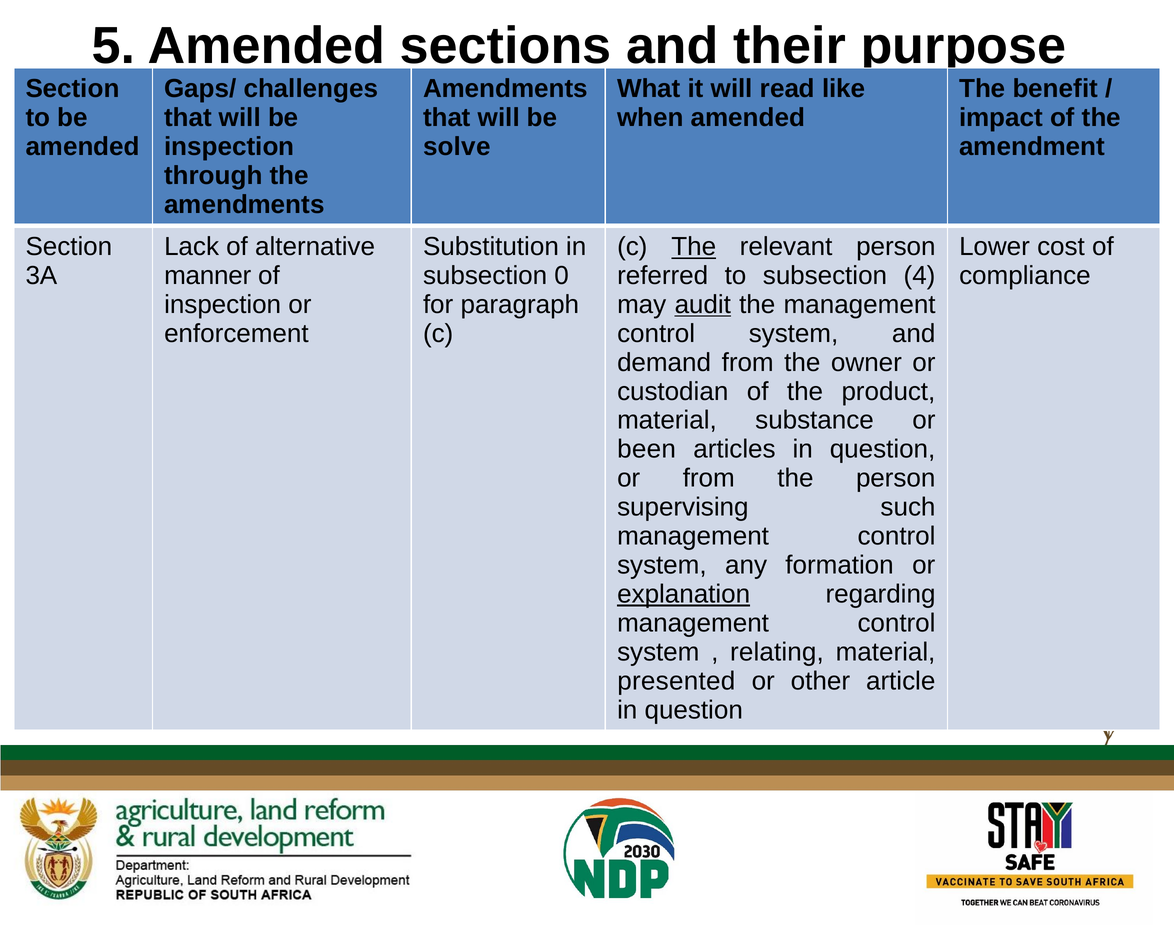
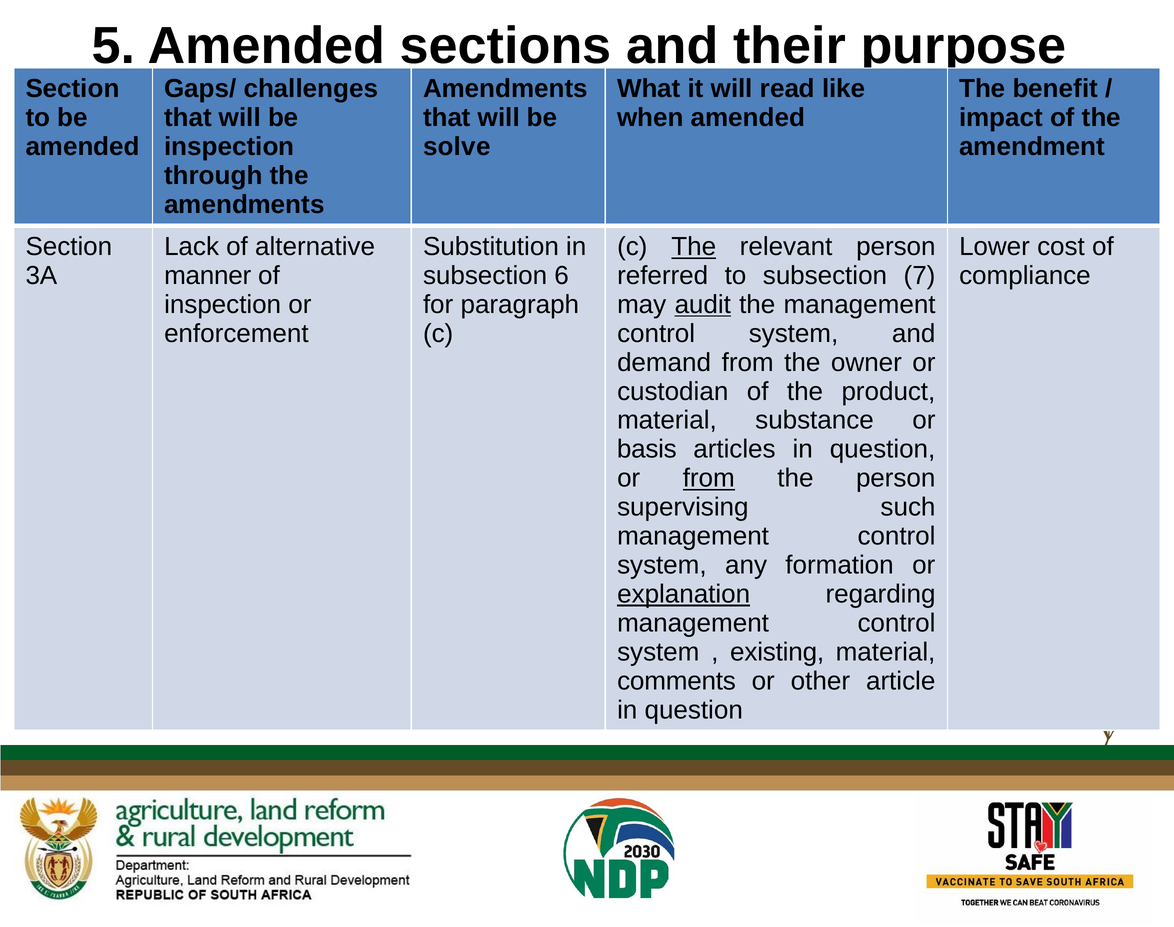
0: 0 -> 6
4: 4 -> 7
been: been -> basis
from at (709, 478) underline: none -> present
relating: relating -> existing
presented: presented -> comments
